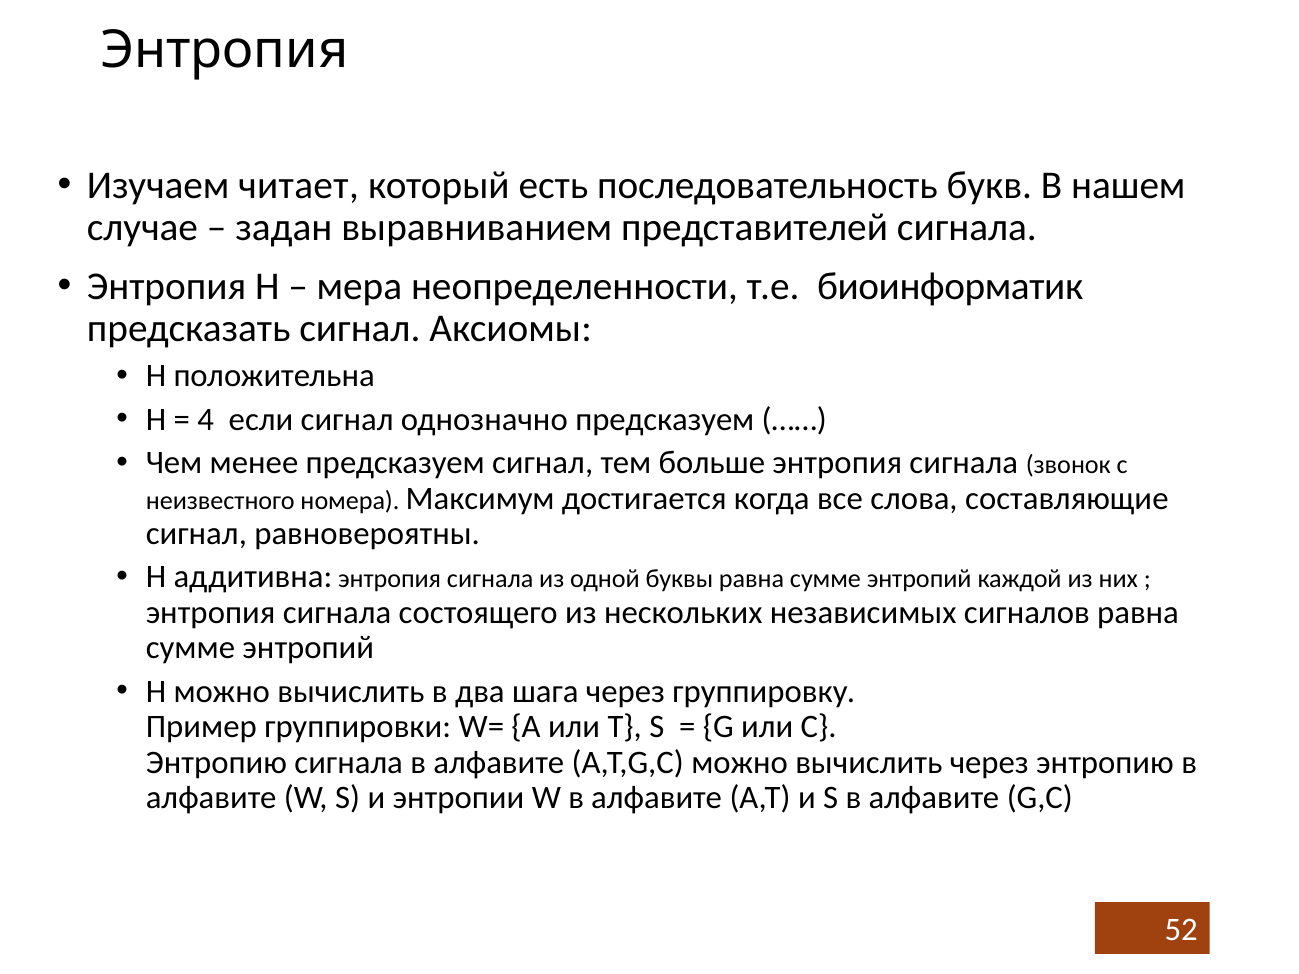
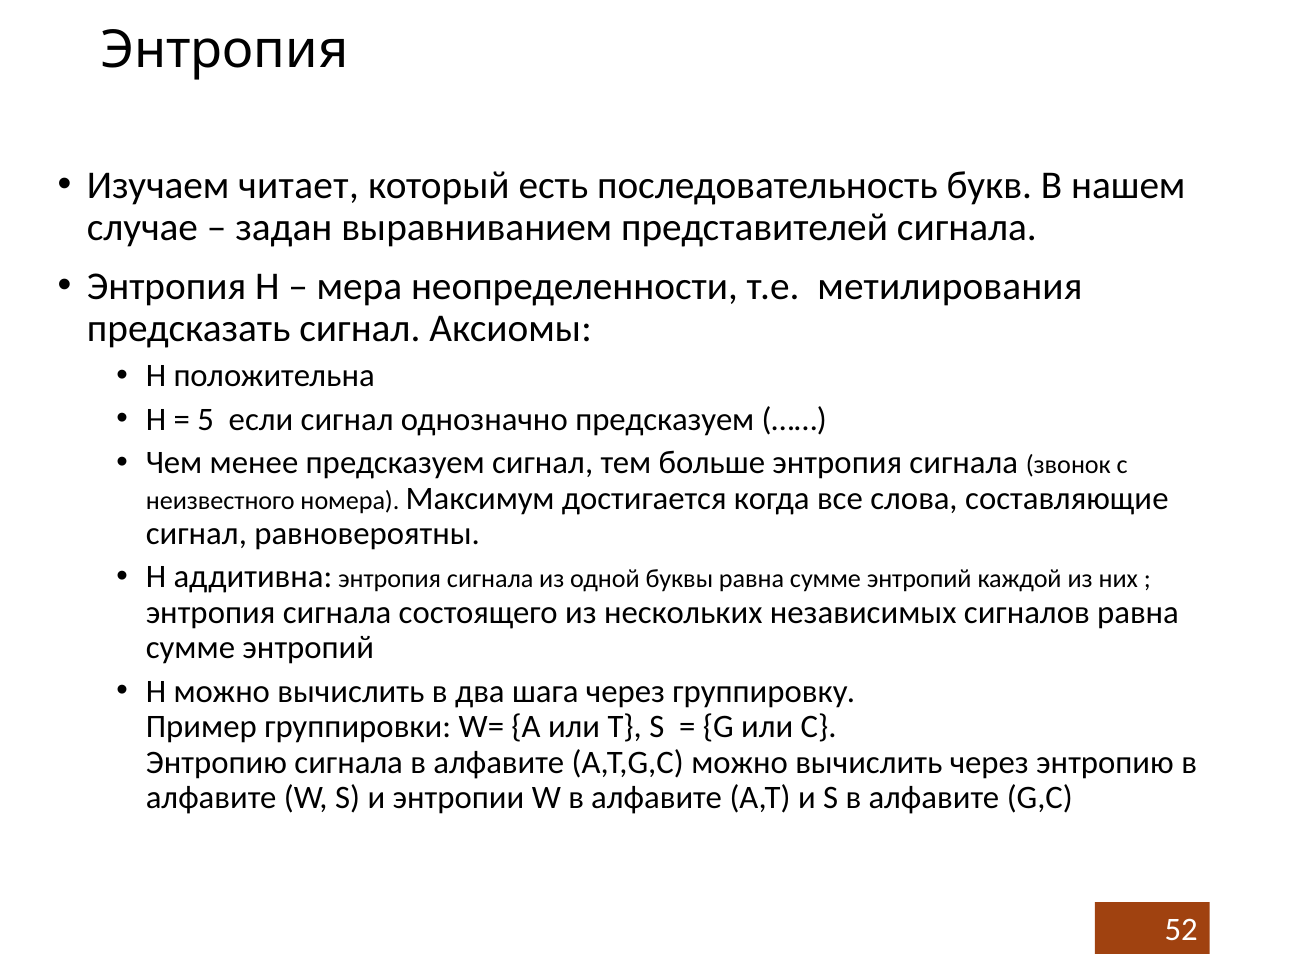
биоинформатик: биоинформатик -> метилирования
4: 4 -> 5
